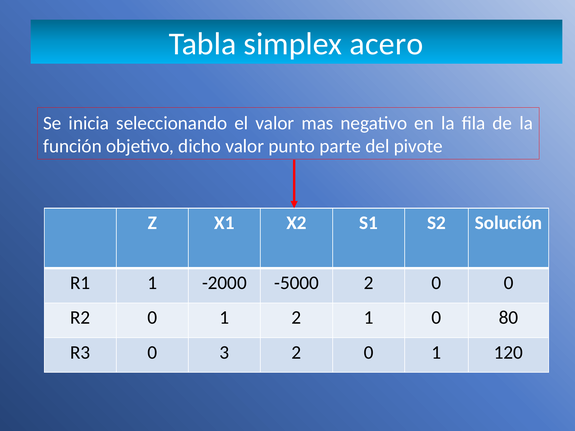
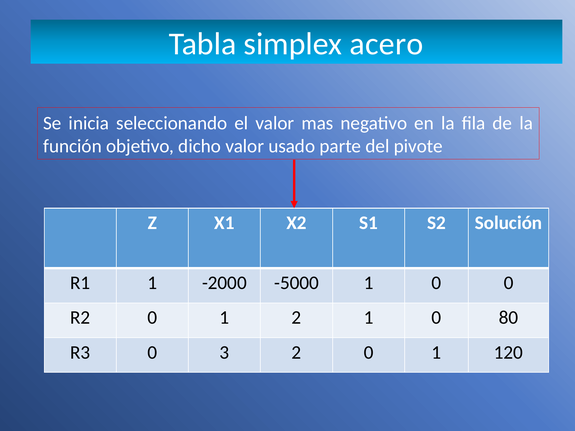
punto: punto -> usado
-5000 2: 2 -> 1
